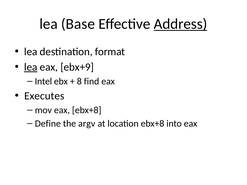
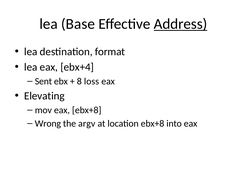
lea at (31, 67) underline: present -> none
ebx+9: ebx+9 -> ebx+4
Intel: Intel -> Sent
find: find -> loss
Executes: Executes -> Elevating
Define: Define -> Wrong
